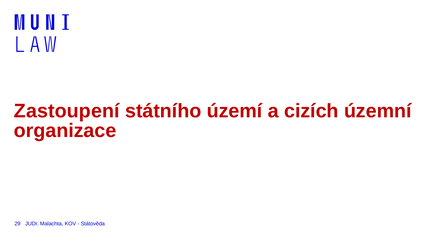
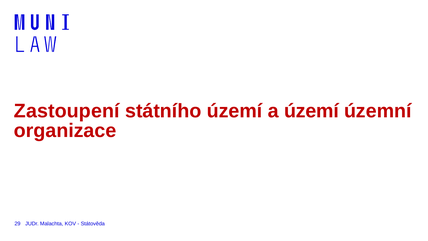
a cizích: cizích -> území
